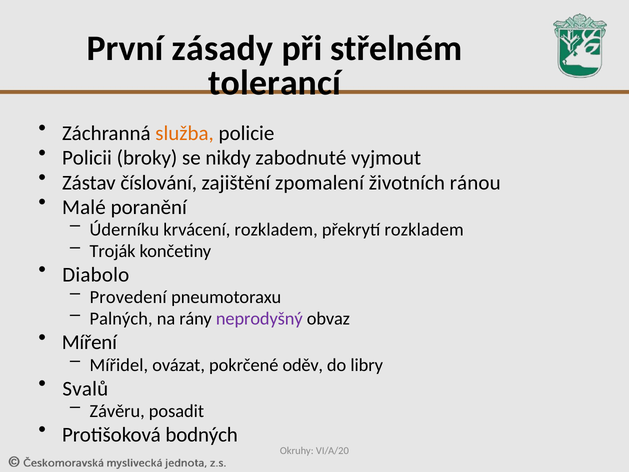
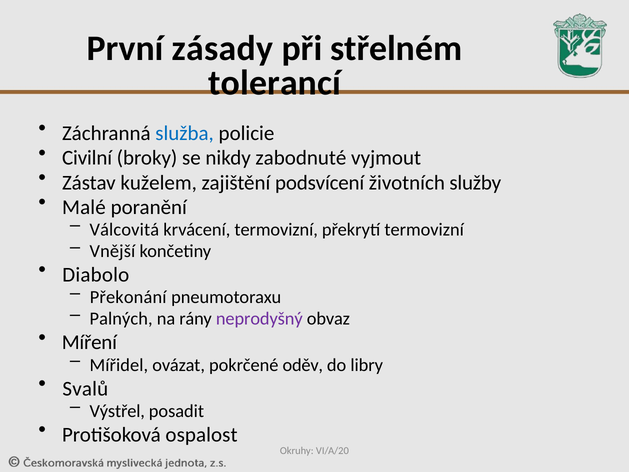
služba colour: orange -> blue
Policii: Policii -> Civilní
číslování: číslování -> kuželem
zpomalení: zpomalení -> podsvícení
ránou: ránou -> služby
Úderníku: Úderníku -> Válcovitá
krvácení rozkladem: rozkladem -> termovizní
překrytí rozkladem: rozkladem -> termovizní
Troják: Troják -> Vnější
Provedení: Provedení -> Překonání
Závěru: Závěru -> Výstřel
bodných: bodných -> ospalost
